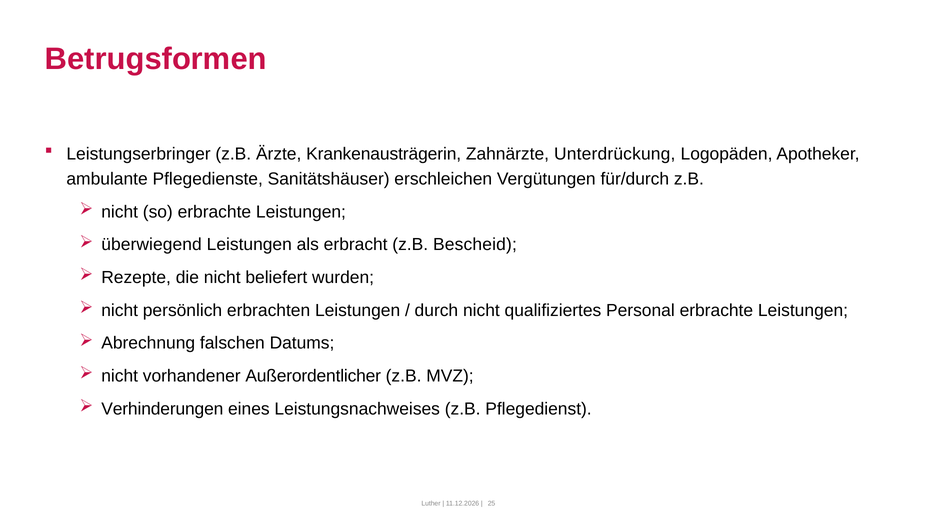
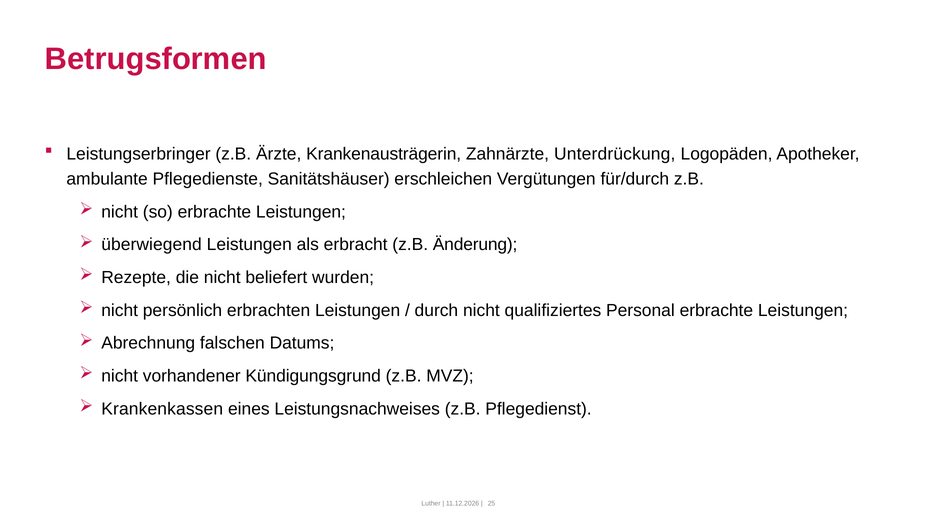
Bescheid: Bescheid -> Änderung
Außerordentlicher: Außerordentlicher -> Kündigungsgrund
Verhinderungen: Verhinderungen -> Krankenkassen
